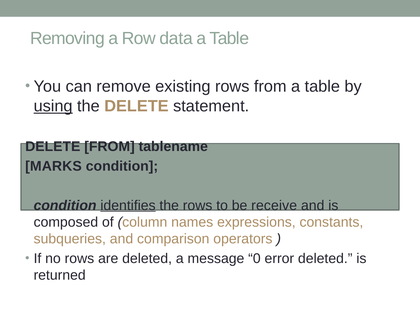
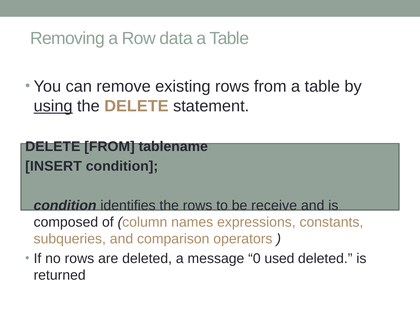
MARKS: MARKS -> INSERT
identifies underline: present -> none
error: error -> used
